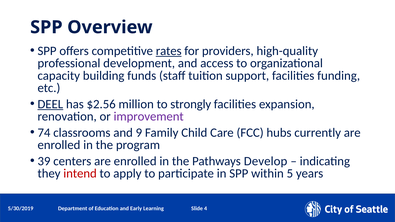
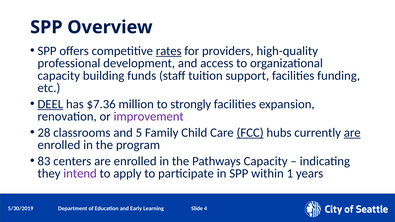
$2.56: $2.56 -> $7.36
74: 74 -> 28
9: 9 -> 5
FCC underline: none -> present
are at (352, 133) underline: none -> present
39: 39 -> 83
Pathways Develop: Develop -> Capacity
intend colour: red -> purple
5: 5 -> 1
